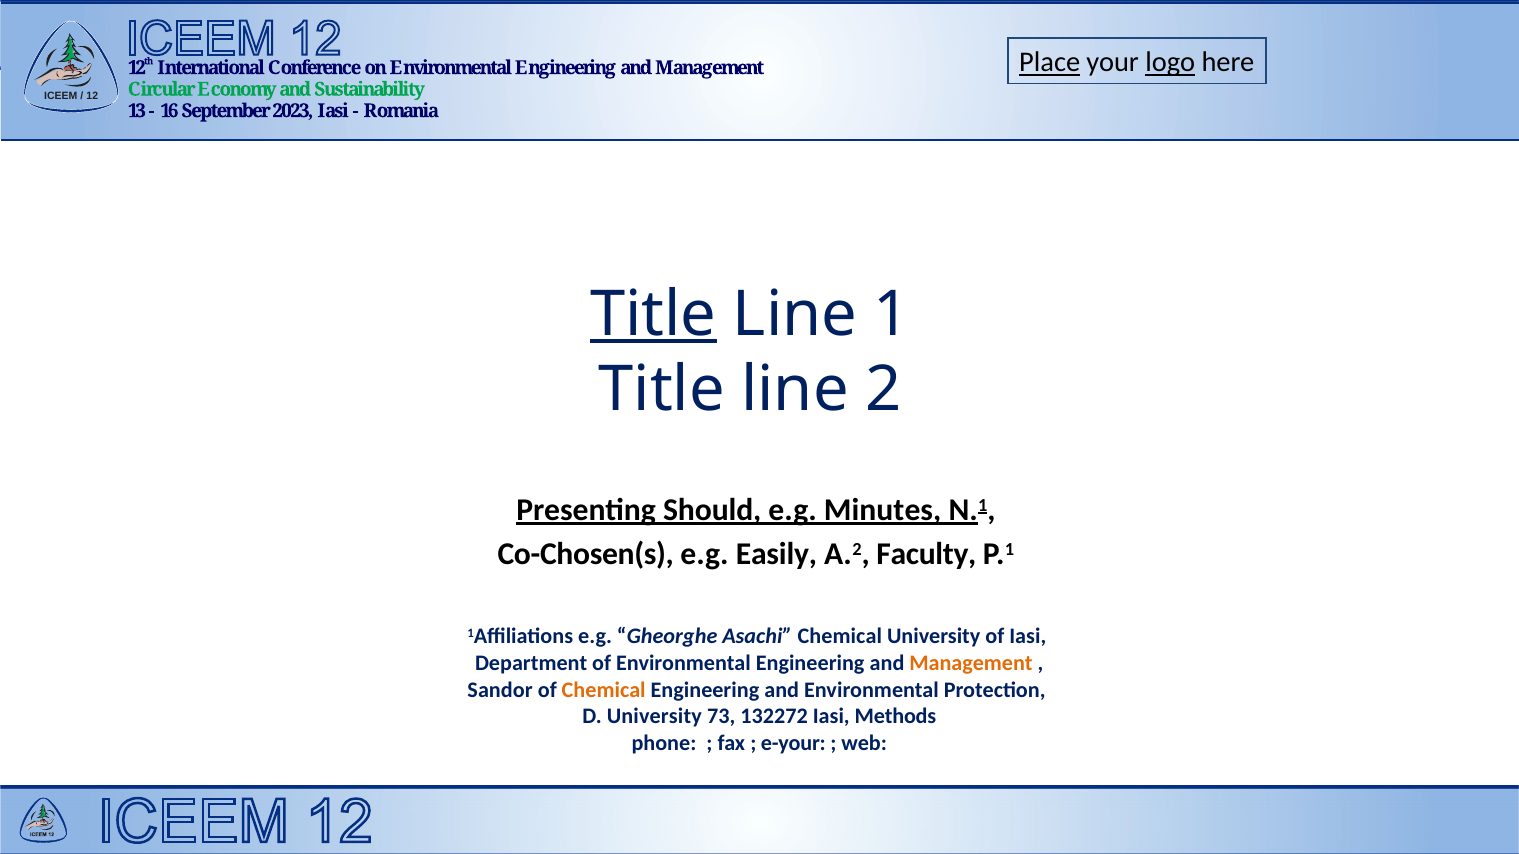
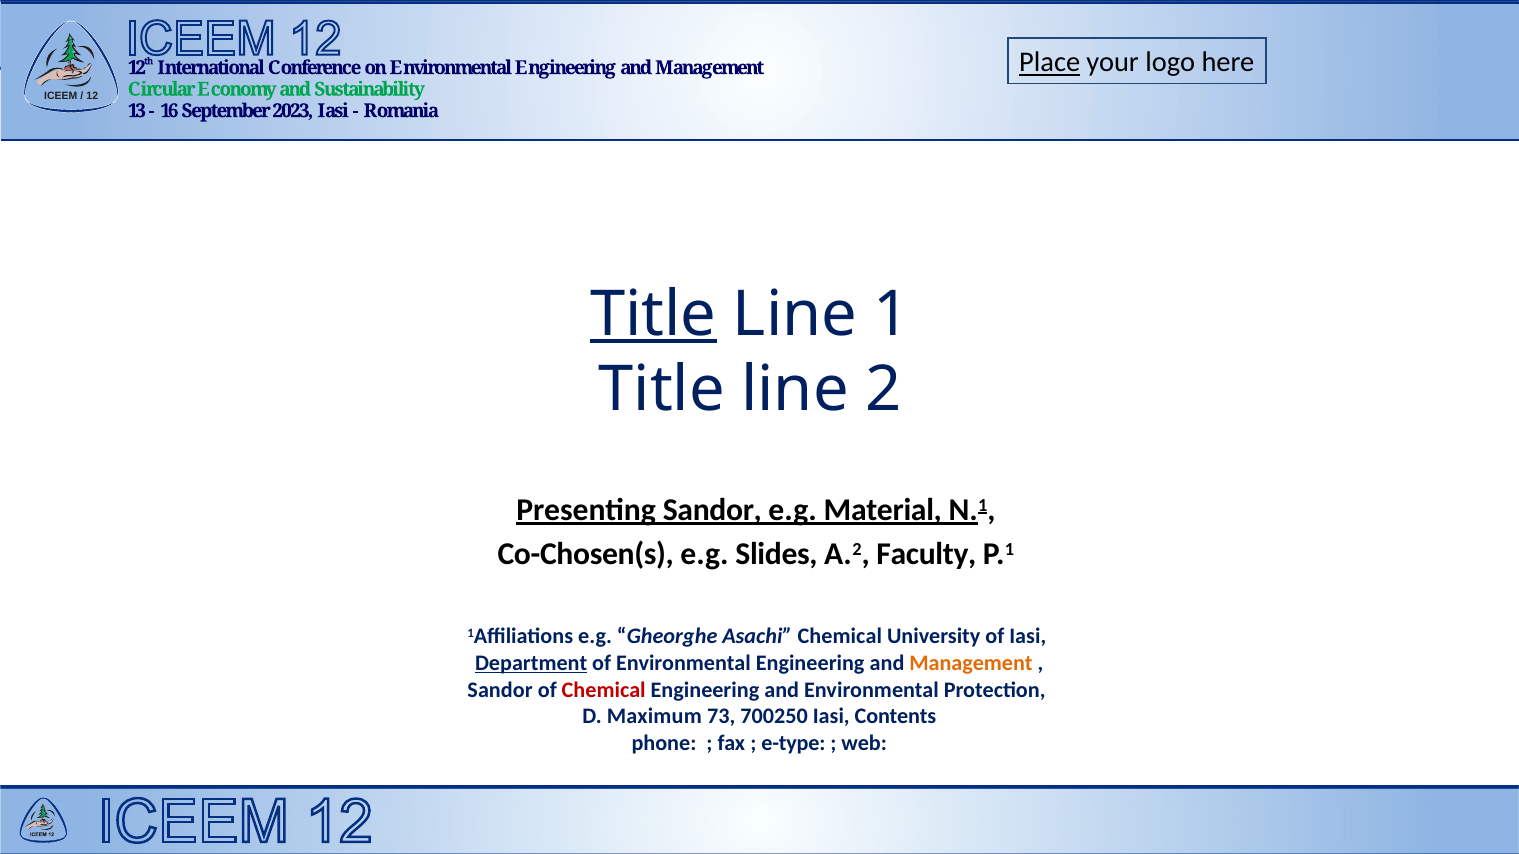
logo underline: present -> none
Presenting Should: Should -> Sandor
Minutes: Minutes -> Material
Easily: Easily -> Slides
Department underline: none -> present
Chemical at (604, 690) colour: orange -> red
D University: University -> Maximum
132272: 132272 -> 700250
Methods: Methods -> Contents
e-your: e-your -> e-type
